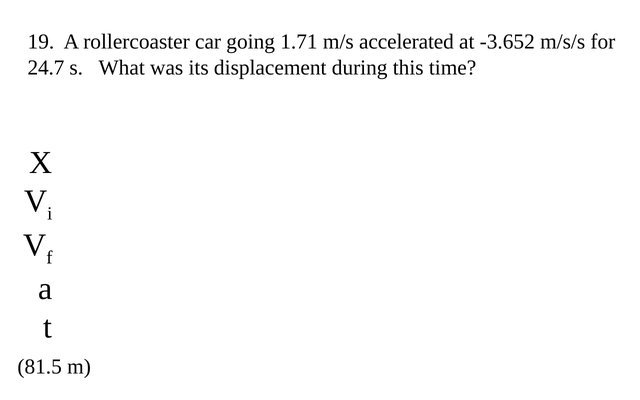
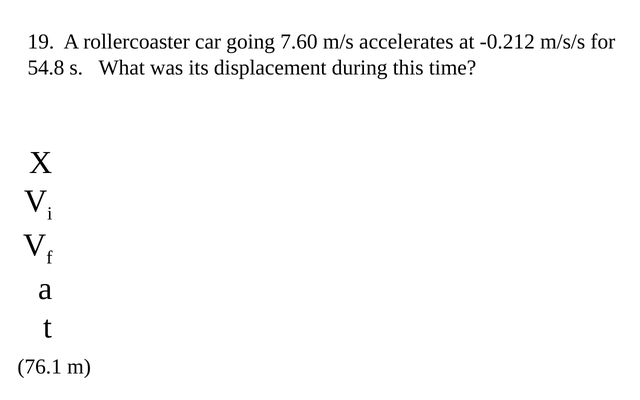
1.71: 1.71 -> 7.60
accelerated: accelerated -> accelerates
-3.652: -3.652 -> -0.212
24.7: 24.7 -> 54.8
81.5: 81.5 -> 76.1
